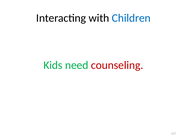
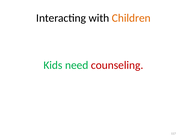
Children colour: blue -> orange
